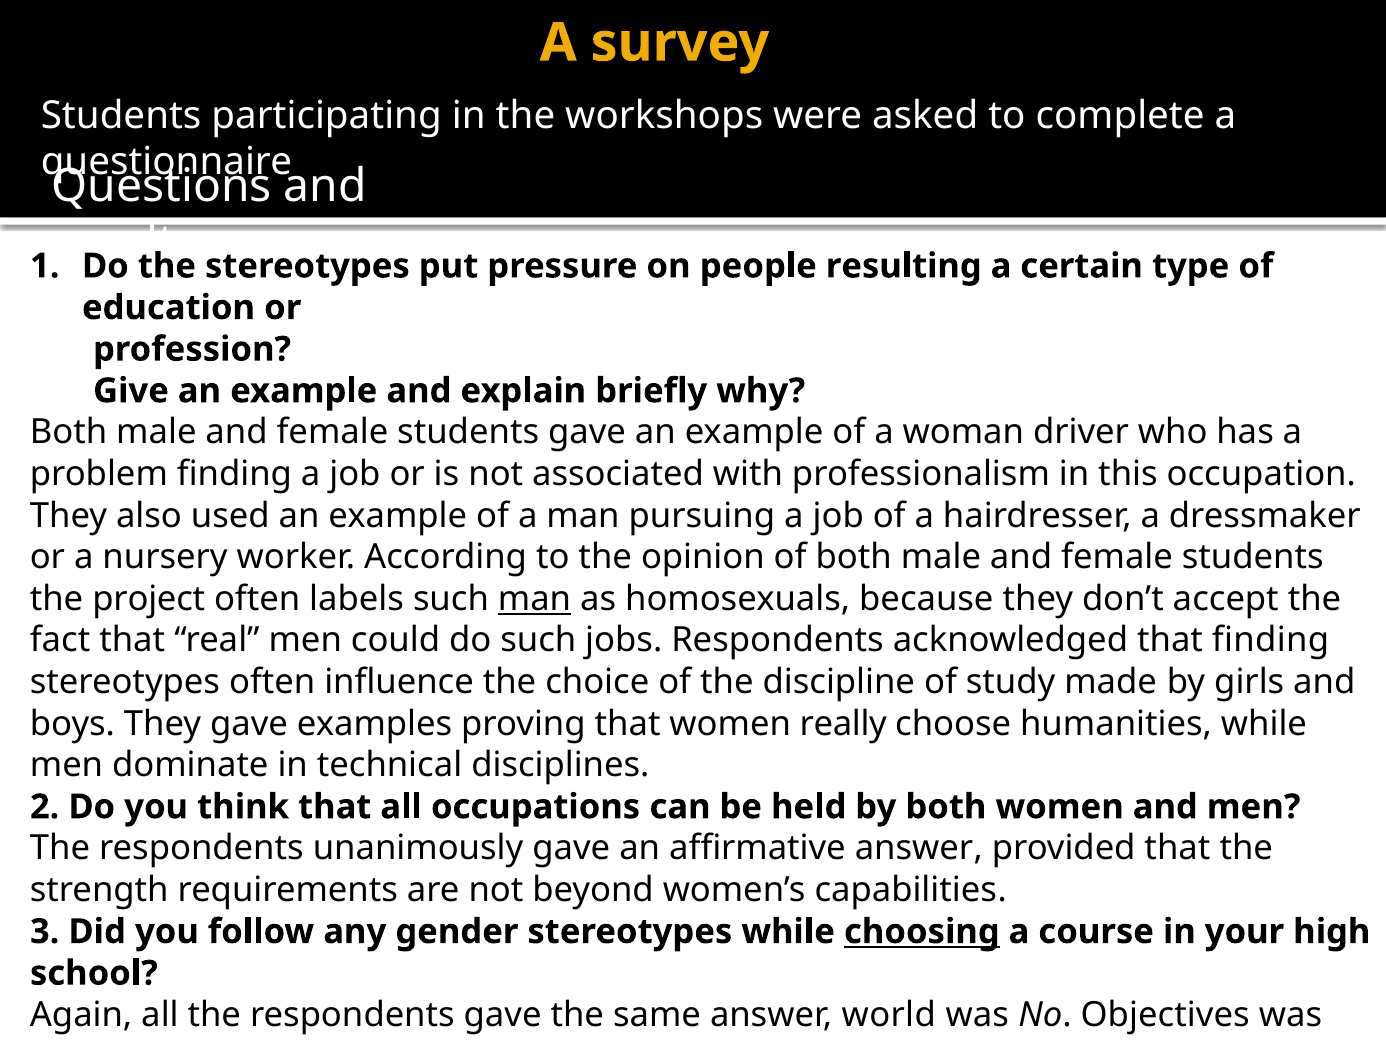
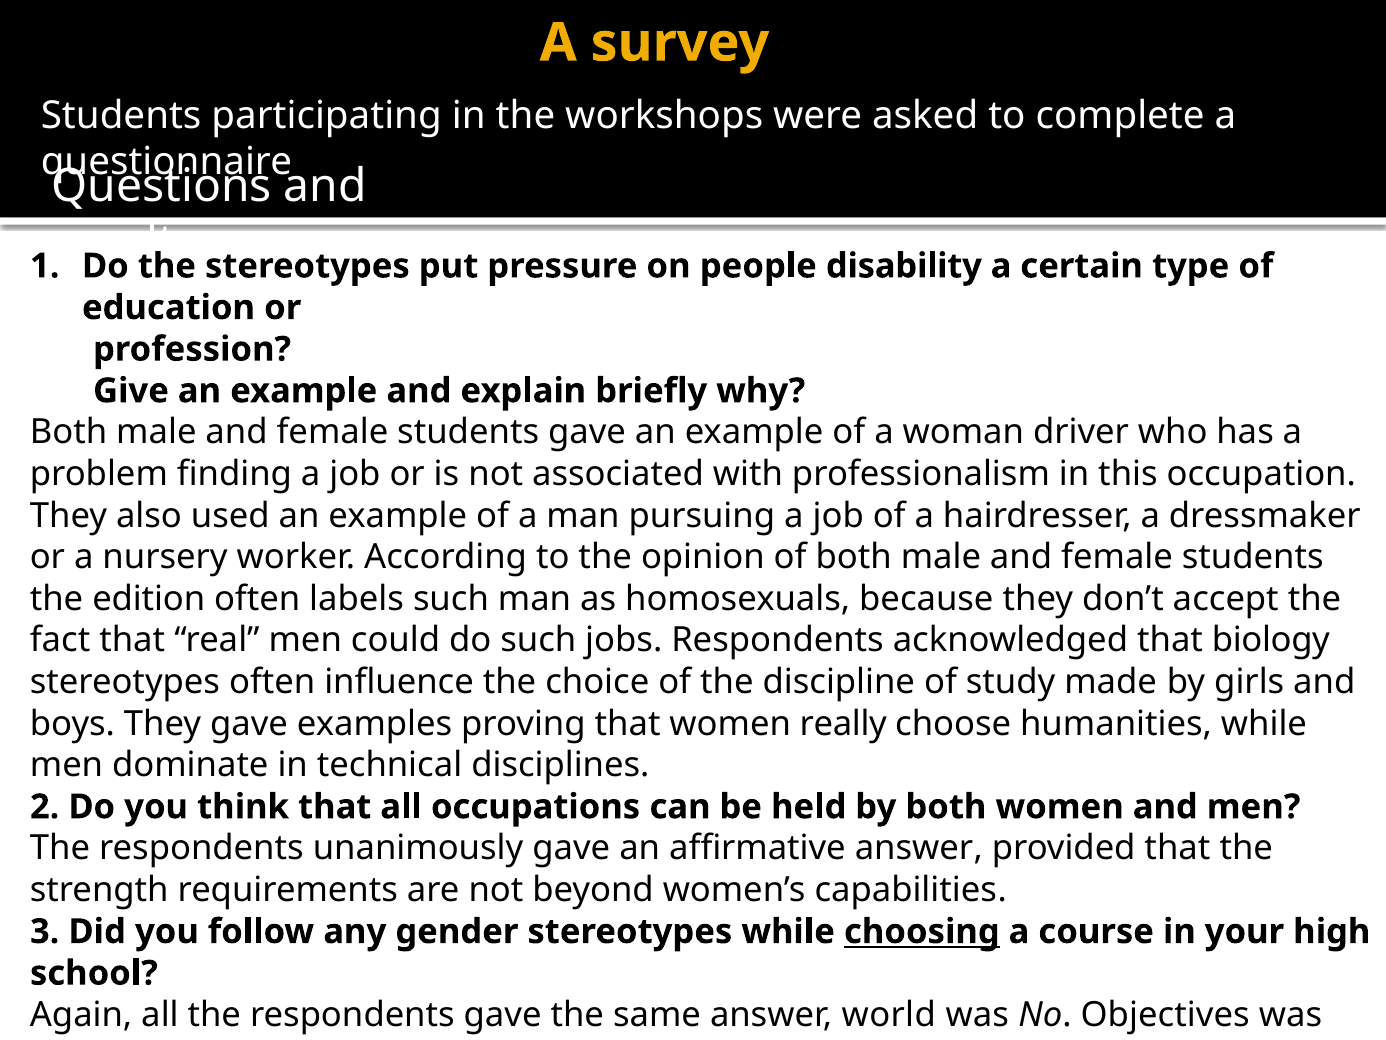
resulting: resulting -> disability
project: project -> edition
man at (535, 599) underline: present -> none
that finding: finding -> biology
